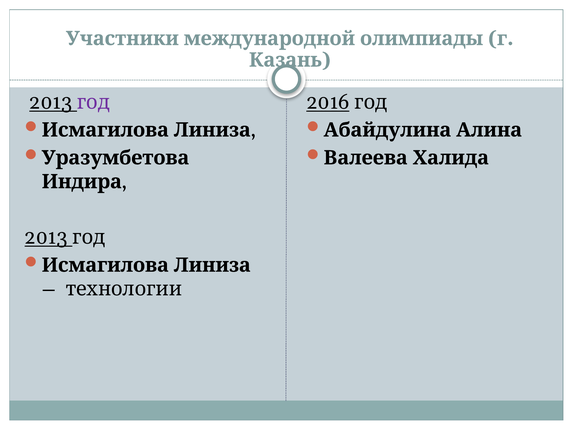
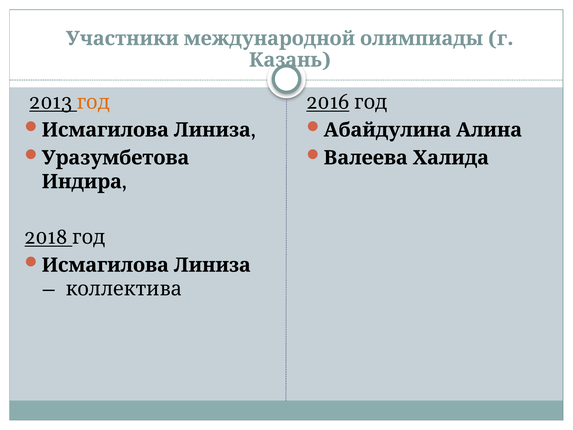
год at (93, 102) colour: purple -> orange
2013 at (46, 237): 2013 -> 2018
технологии: технологии -> коллектива
